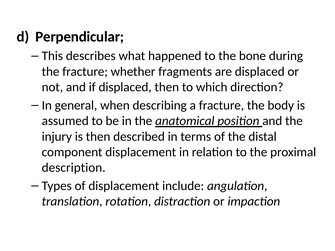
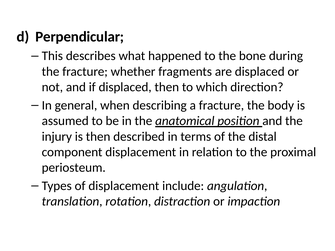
description: description -> periosteum
